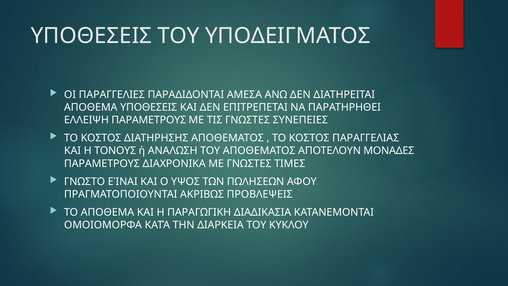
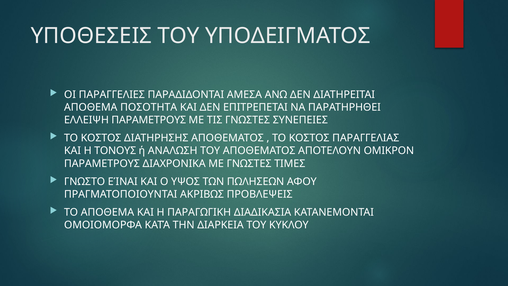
ΑΠΟΘΕΜΑ ΥΠΟΘΕΣΕΙΣ: ΥΠΟΘΕΣΕΙΣ -> ΠΟΣΟΤΗΤΑ
ΜΟΝΑΔΕΣ: ΜΟΝΑΔΕΣ -> ΟΜΙΚΡΟΝ
